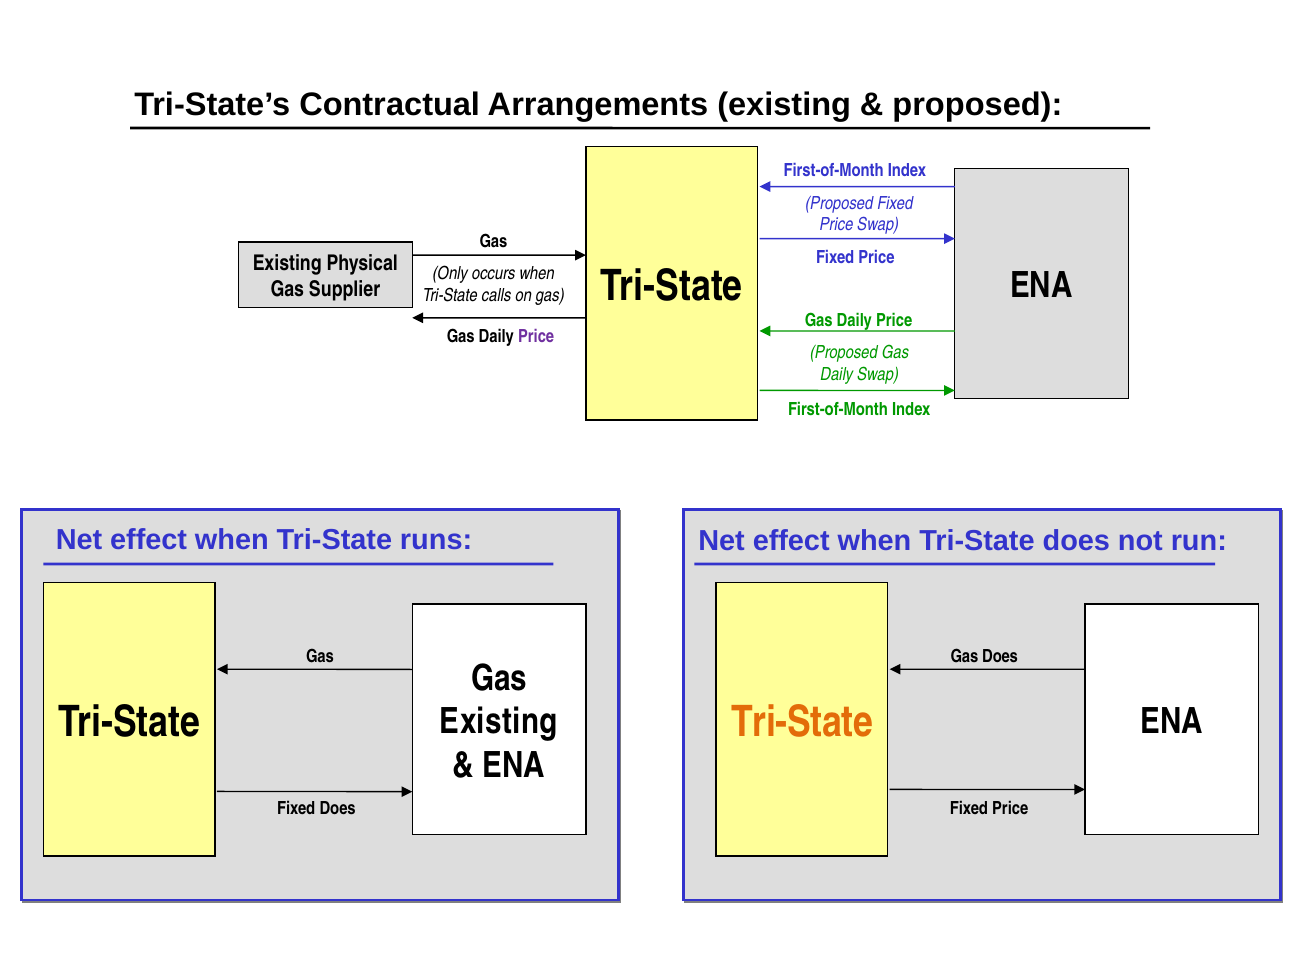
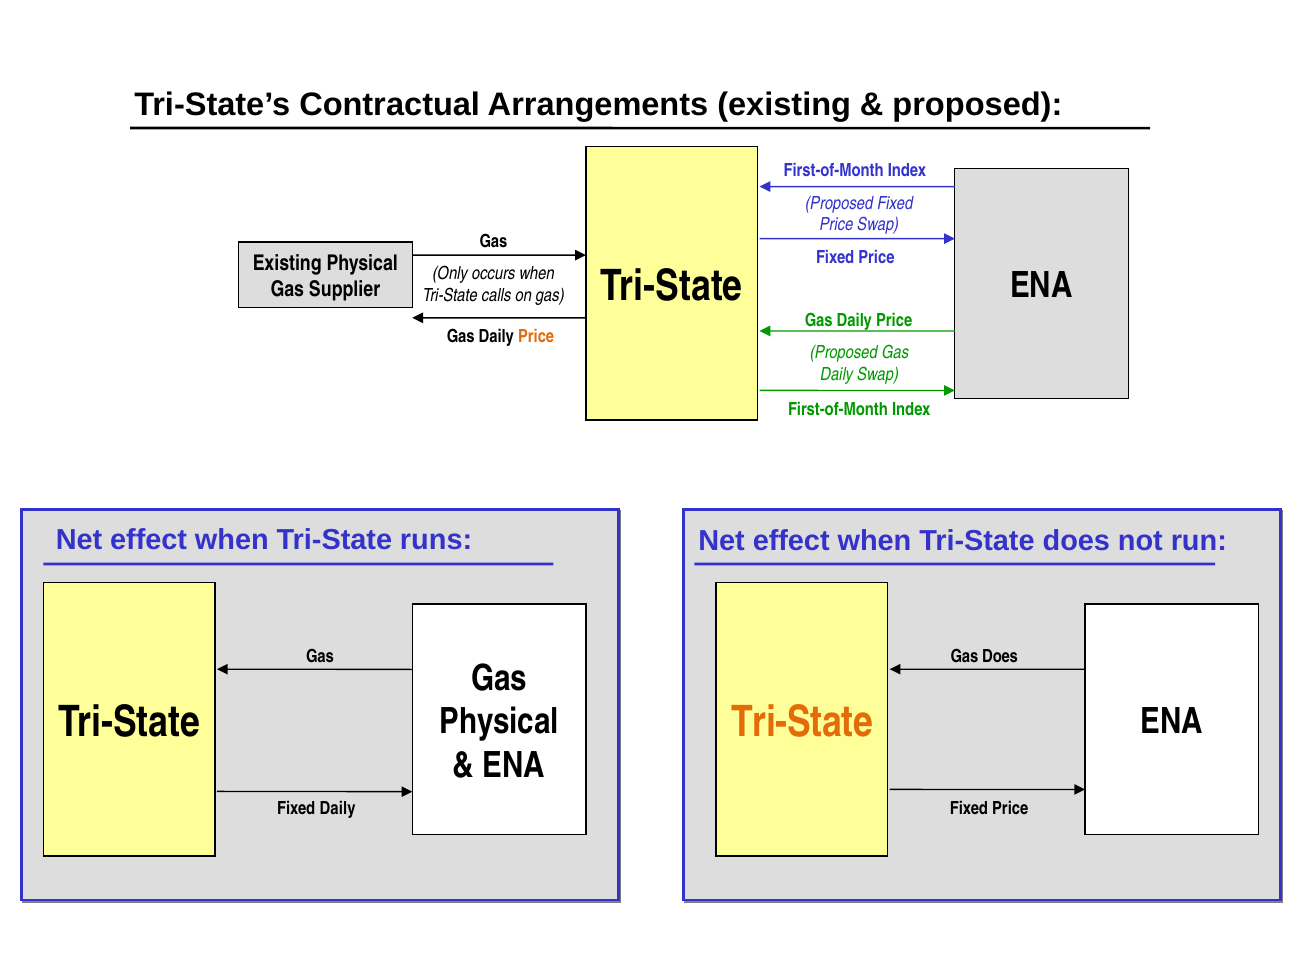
Price at (536, 337) colour: purple -> orange
Existing at (499, 722): Existing -> Physical
Fixed Does: Does -> Daily
